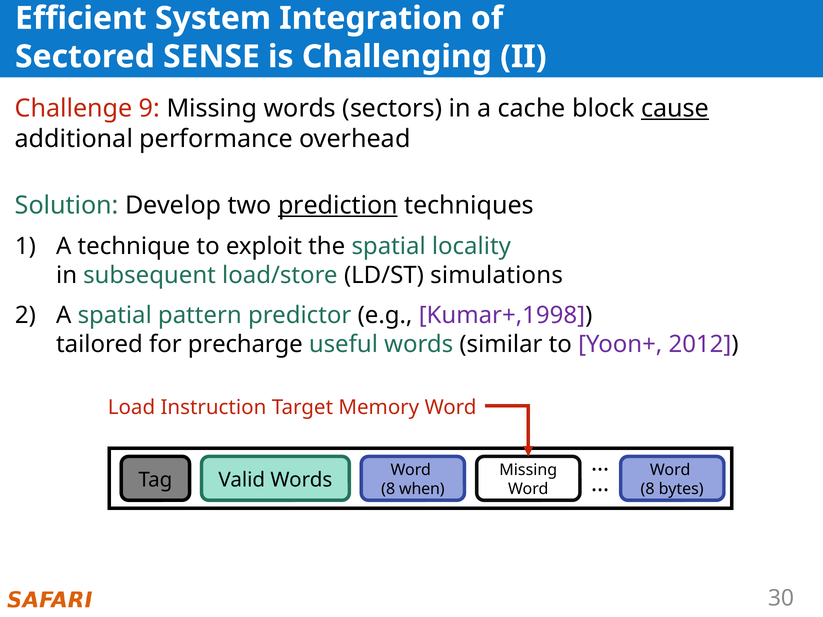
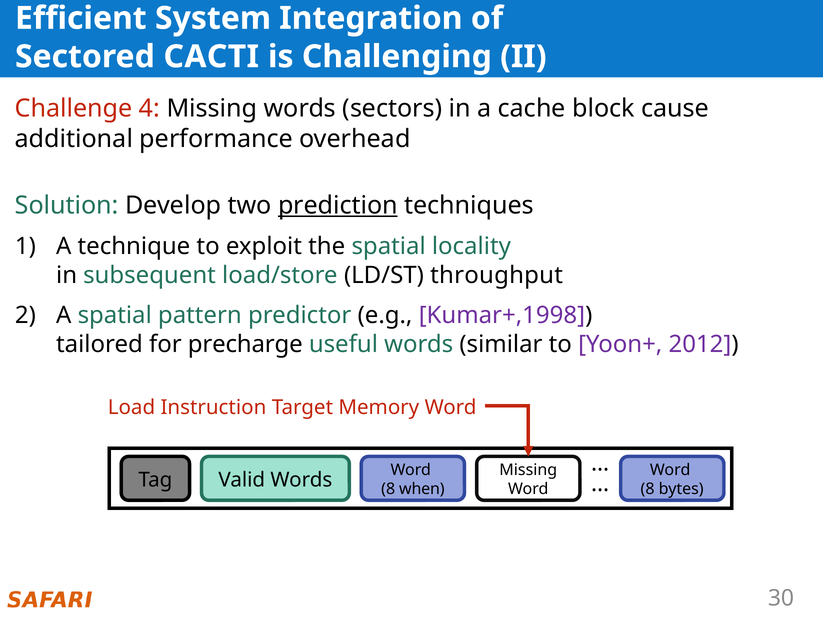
SENSE: SENSE -> CACTI
9: 9 -> 4
cause underline: present -> none
simulations: simulations -> throughput
